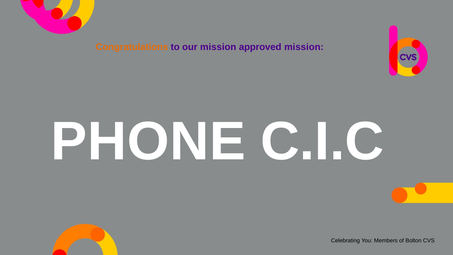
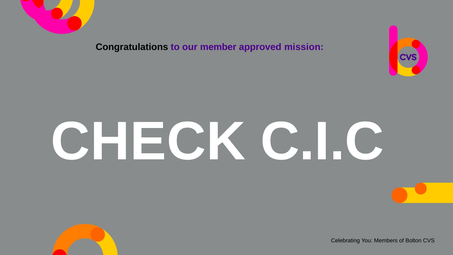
Congratulations colour: orange -> black
our mission: mission -> member
PHONE: PHONE -> CHECK
